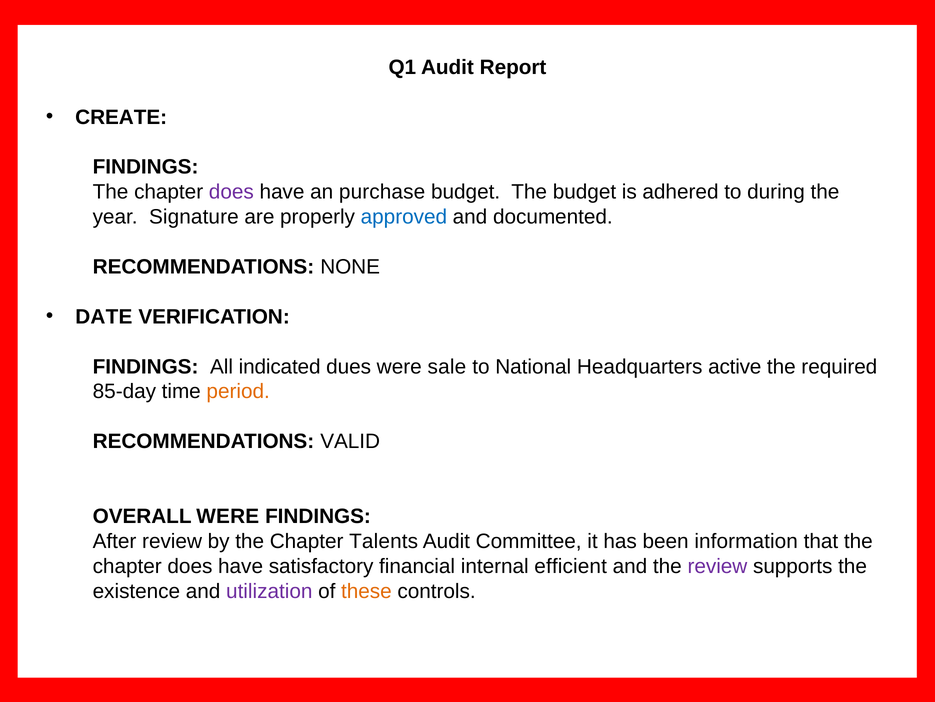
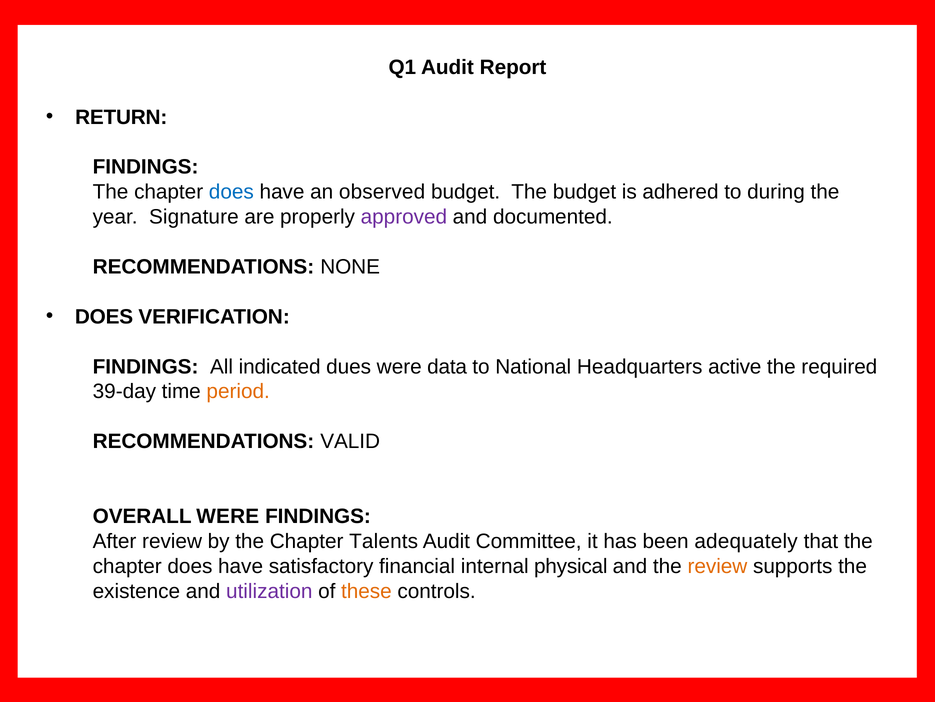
CREATE: CREATE -> RETURN
does at (231, 192) colour: purple -> blue
purchase: purchase -> observed
approved colour: blue -> purple
DATE at (104, 316): DATE -> DOES
sale: sale -> data
85-day: 85-day -> 39-day
information: information -> adequately
efficient: efficient -> physical
review at (717, 566) colour: purple -> orange
